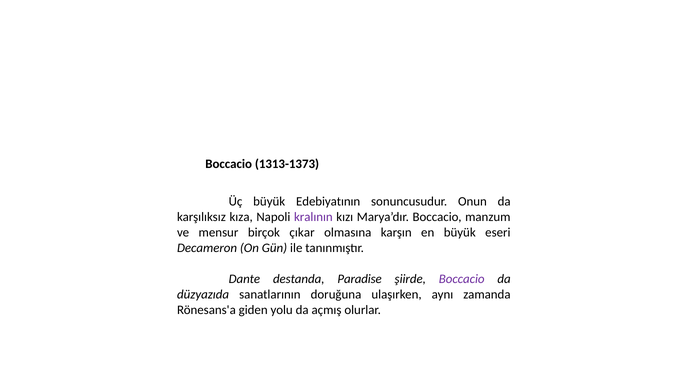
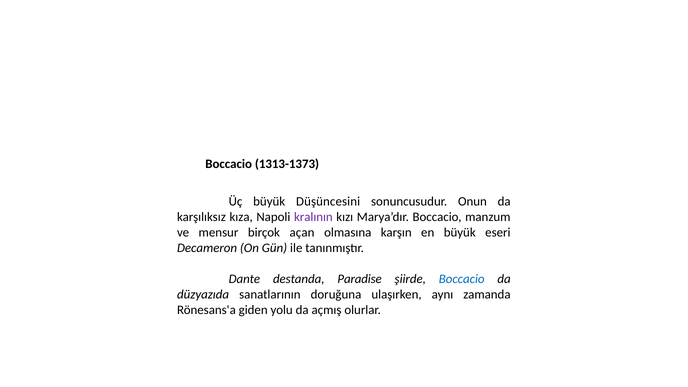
Edebiyatının: Edebiyatının -> Düşüncesini
çıkar: çıkar -> açan
Boccacio at (462, 279) colour: purple -> blue
